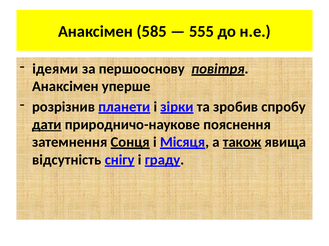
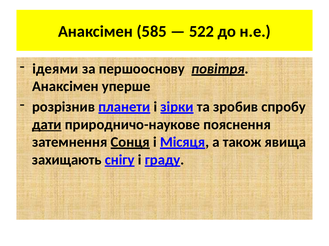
555: 555 -> 522
також underline: present -> none
відсутність: відсутність -> захищають
